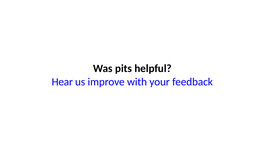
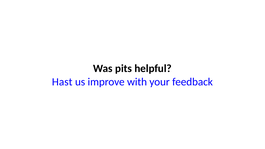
Hear: Hear -> Hast
